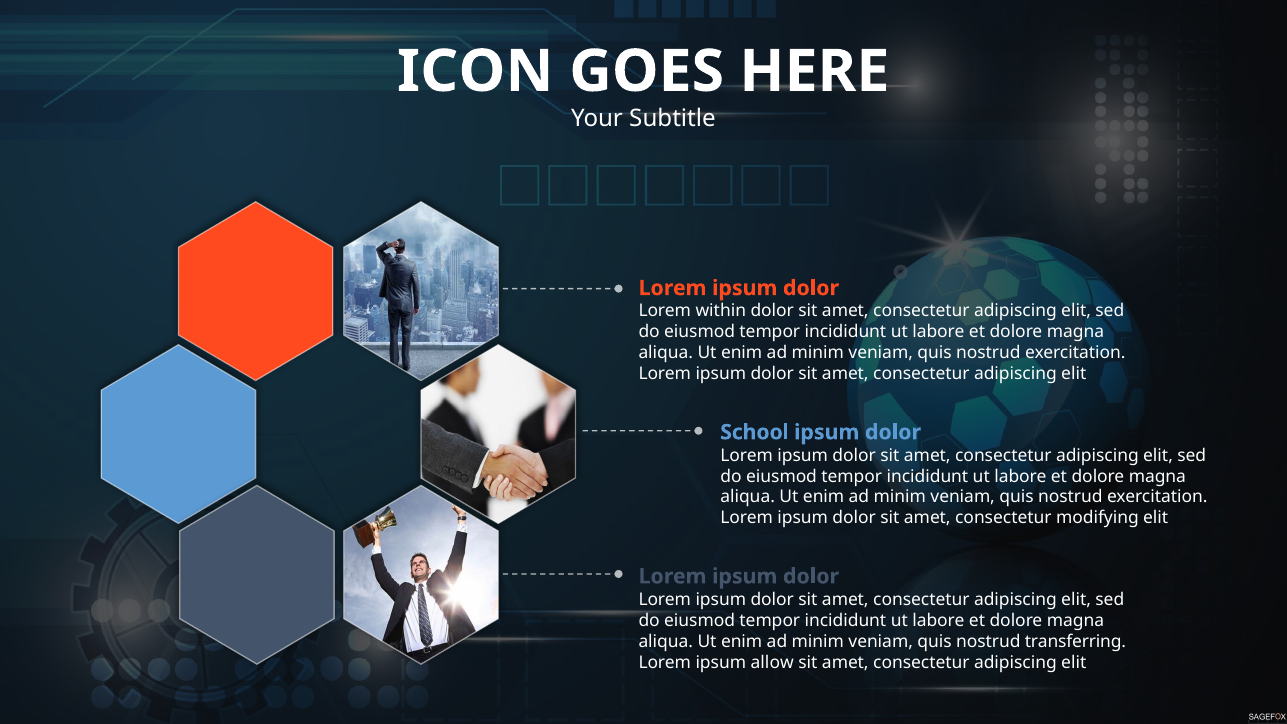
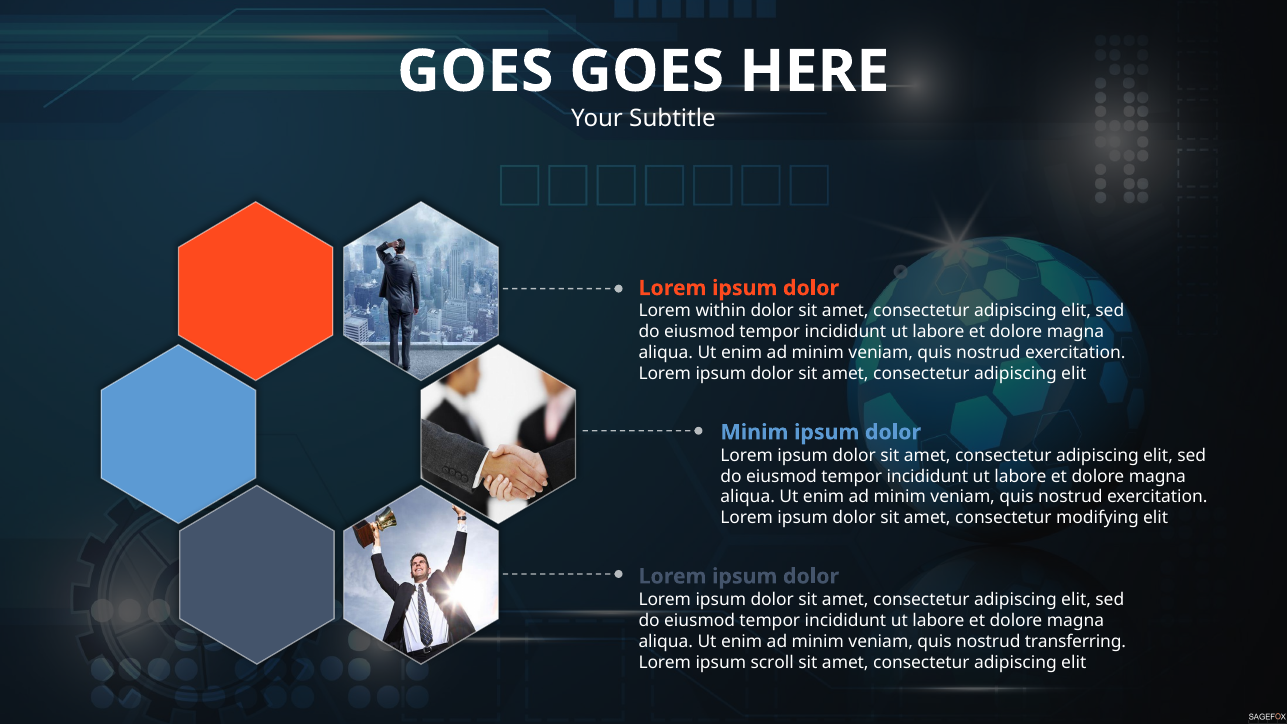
ICON at (475, 71): ICON -> GOES
School at (755, 432): School -> Minim
allow: allow -> scroll
